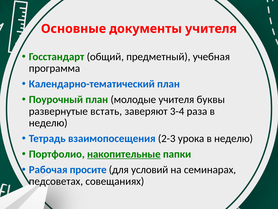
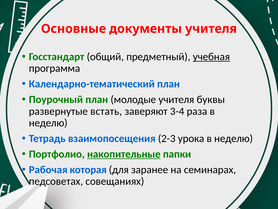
учебная underline: none -> present
просите: просите -> которая
условий: условий -> заранее
